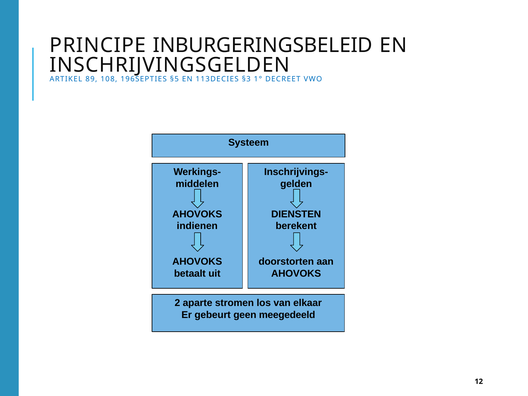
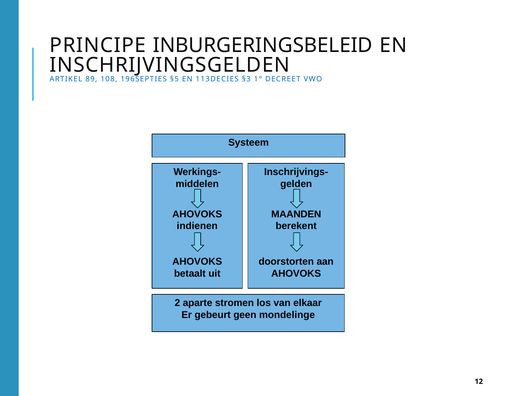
DIENSTEN: DIENSTEN -> MAANDEN
meegedeeld: meegedeeld -> mondelinge
